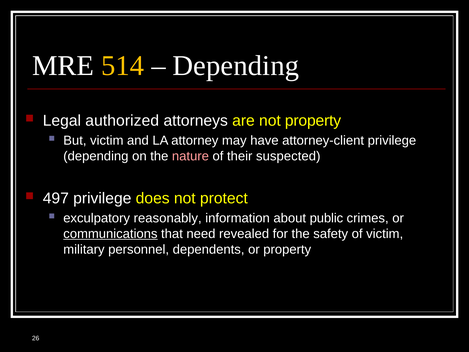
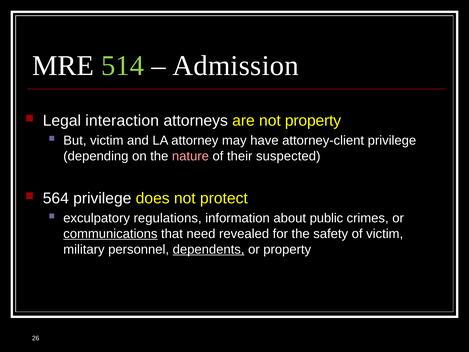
514 colour: yellow -> light green
Depending at (236, 66): Depending -> Admission
authorized: authorized -> interaction
497: 497 -> 564
reasonably: reasonably -> regulations
dependents underline: none -> present
